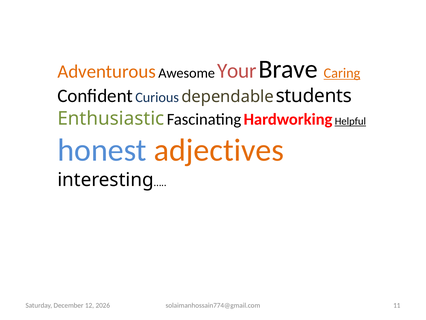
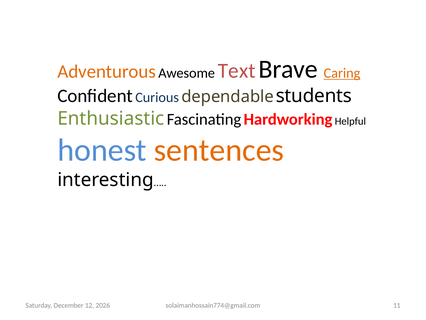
Your: Your -> Text
Helpful underline: present -> none
adjectives: adjectives -> sentences
